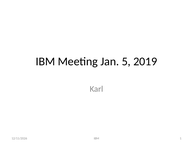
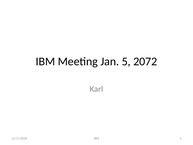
2019: 2019 -> 2072
